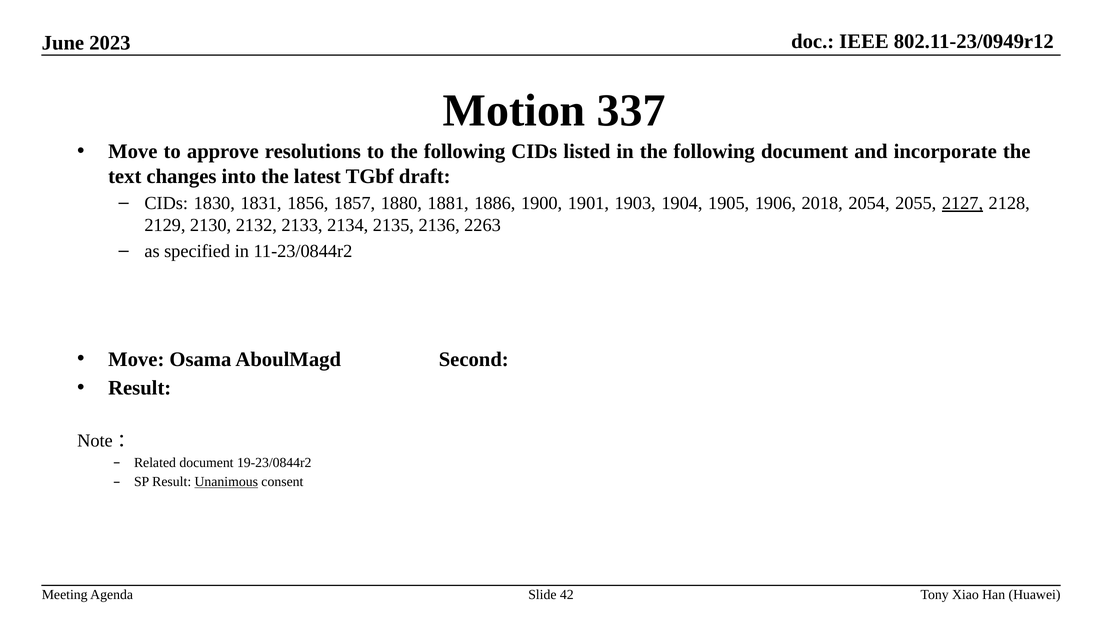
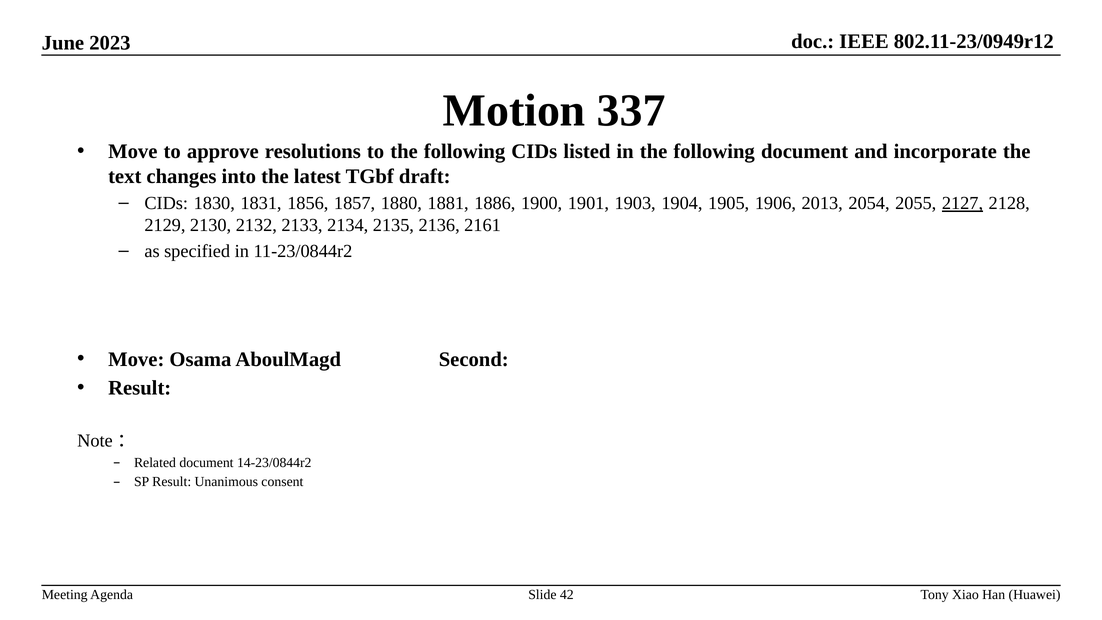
2018: 2018 -> 2013
2263: 2263 -> 2161
19-23/0844r2: 19-23/0844r2 -> 14-23/0844r2
Unanimous underline: present -> none
